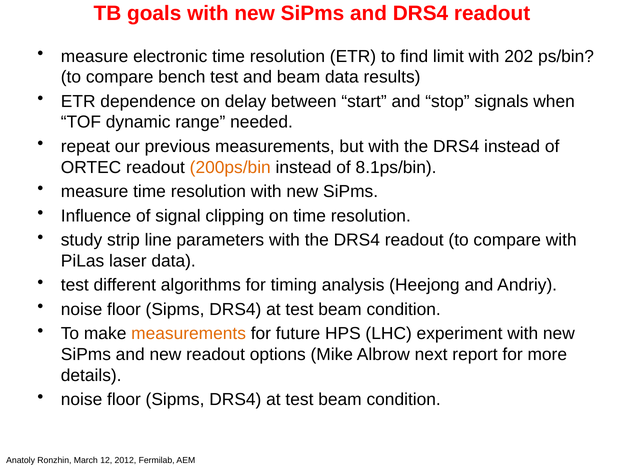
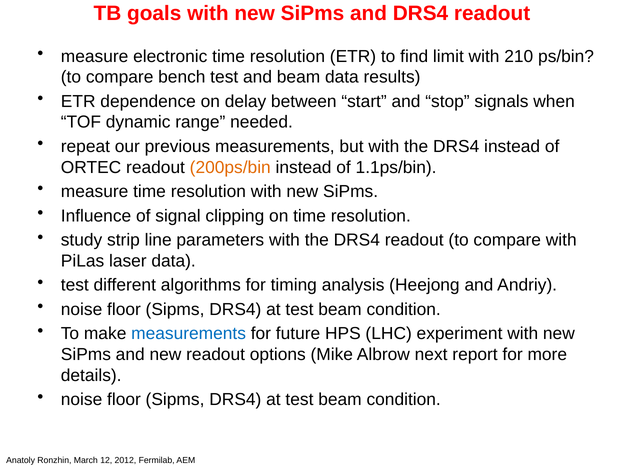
202: 202 -> 210
8.1ps/bin: 8.1ps/bin -> 1.1ps/bin
measurements at (189, 334) colour: orange -> blue
